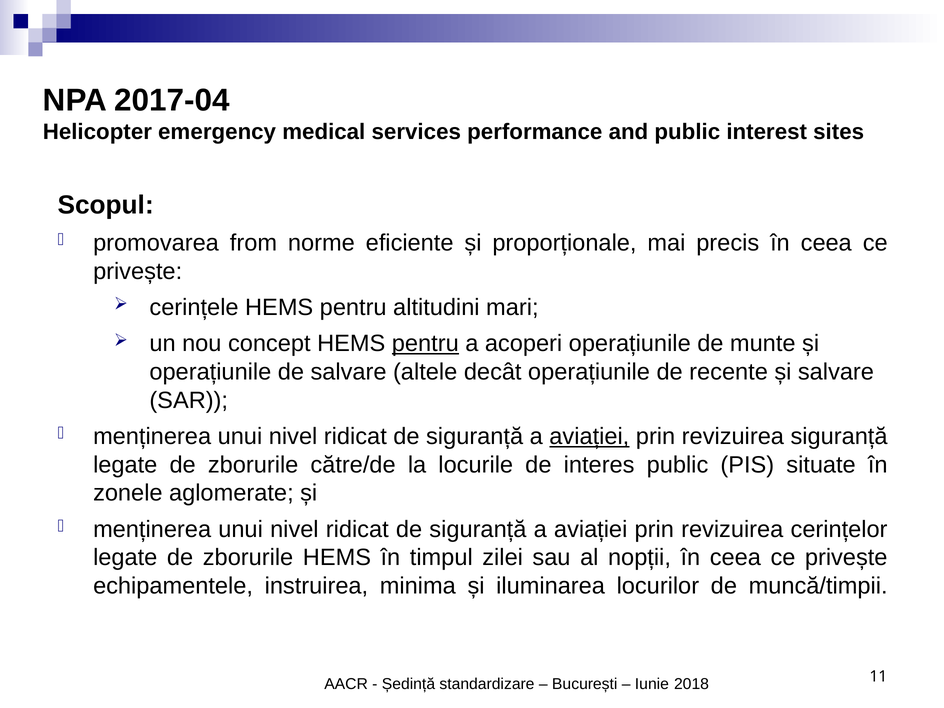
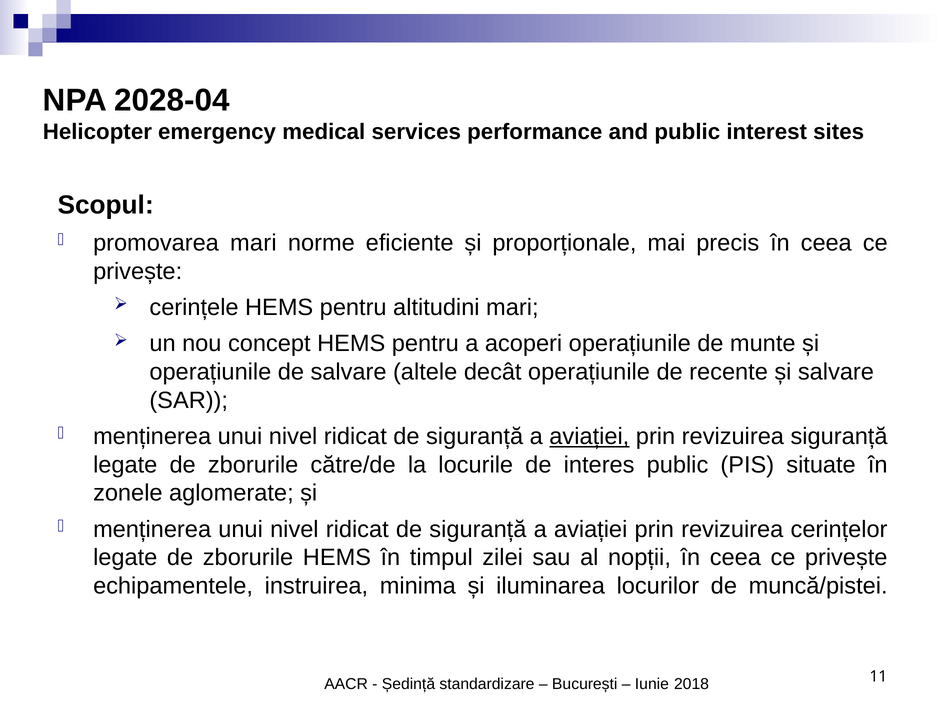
2017-04: 2017-04 -> 2028-04
promovarea from: from -> mari
pentru at (425, 344) underline: present -> none
muncă/timpii: muncă/timpii -> muncă/pistei
